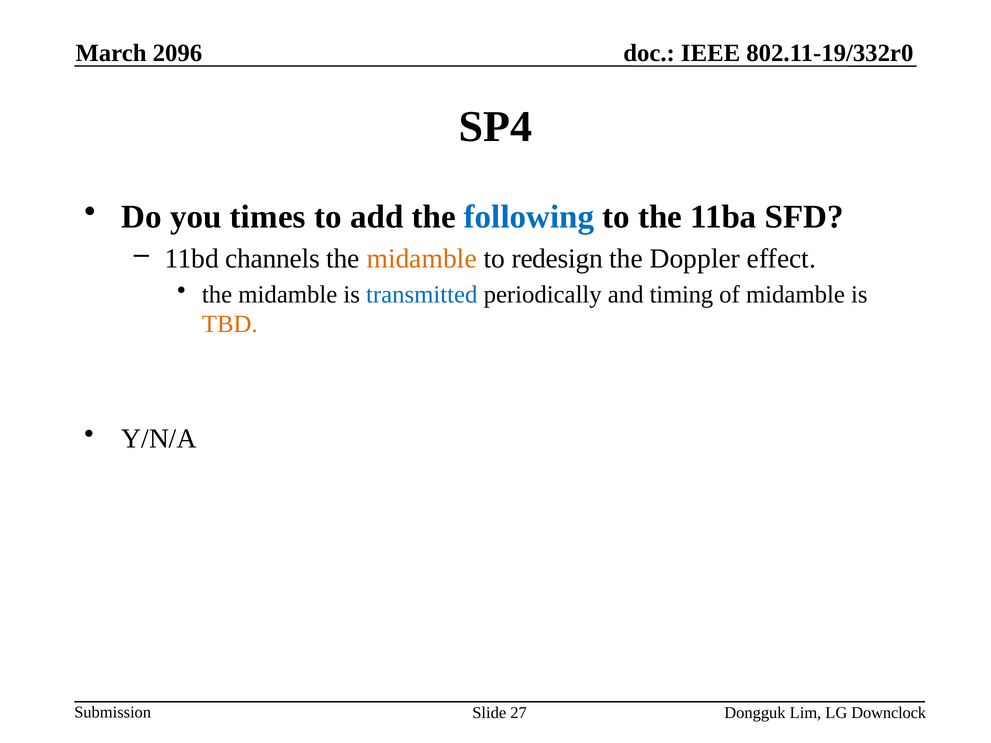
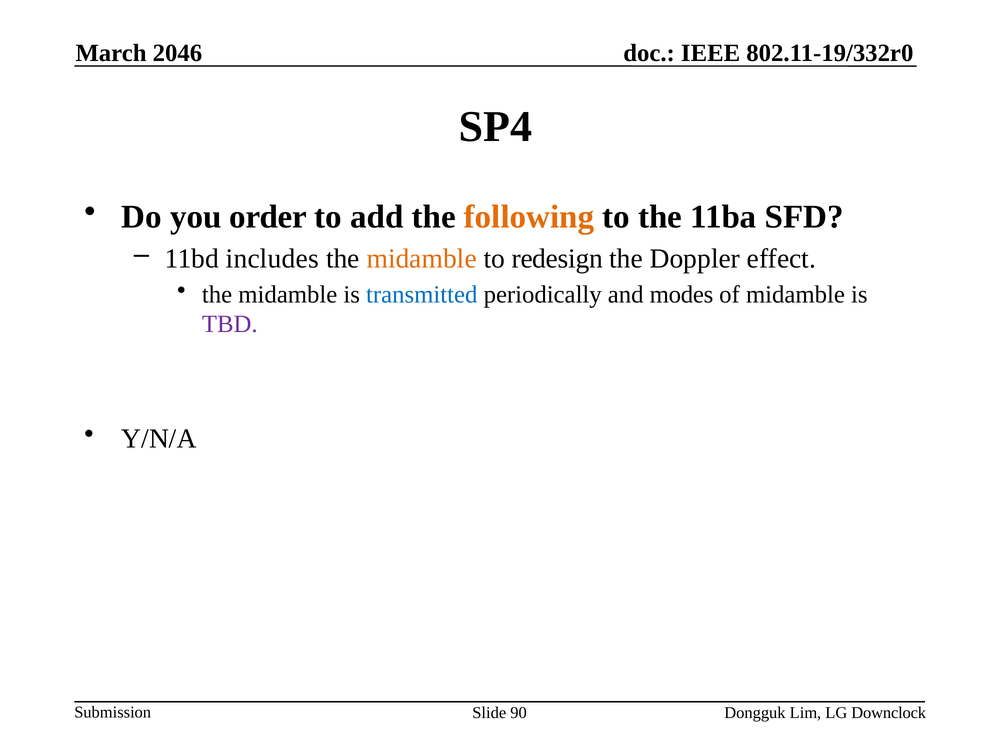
2096: 2096 -> 2046
times: times -> order
following colour: blue -> orange
channels: channels -> includes
timing: timing -> modes
TBD colour: orange -> purple
27: 27 -> 90
